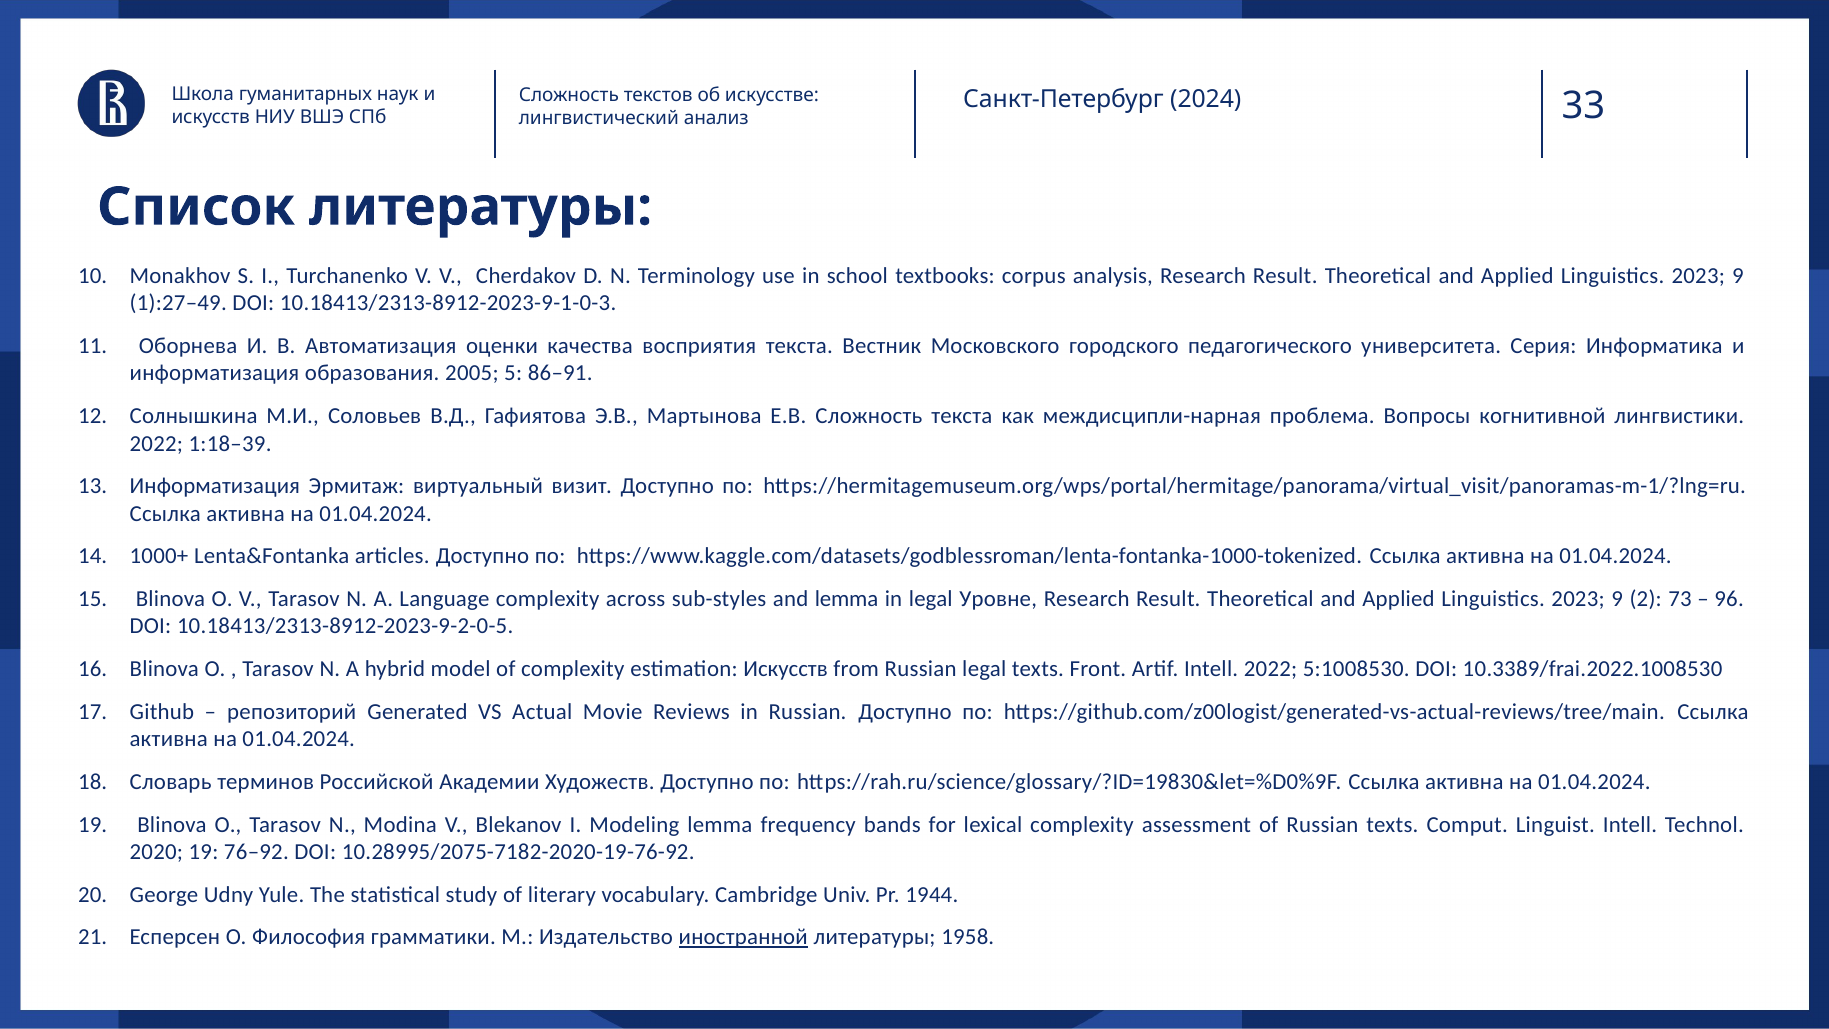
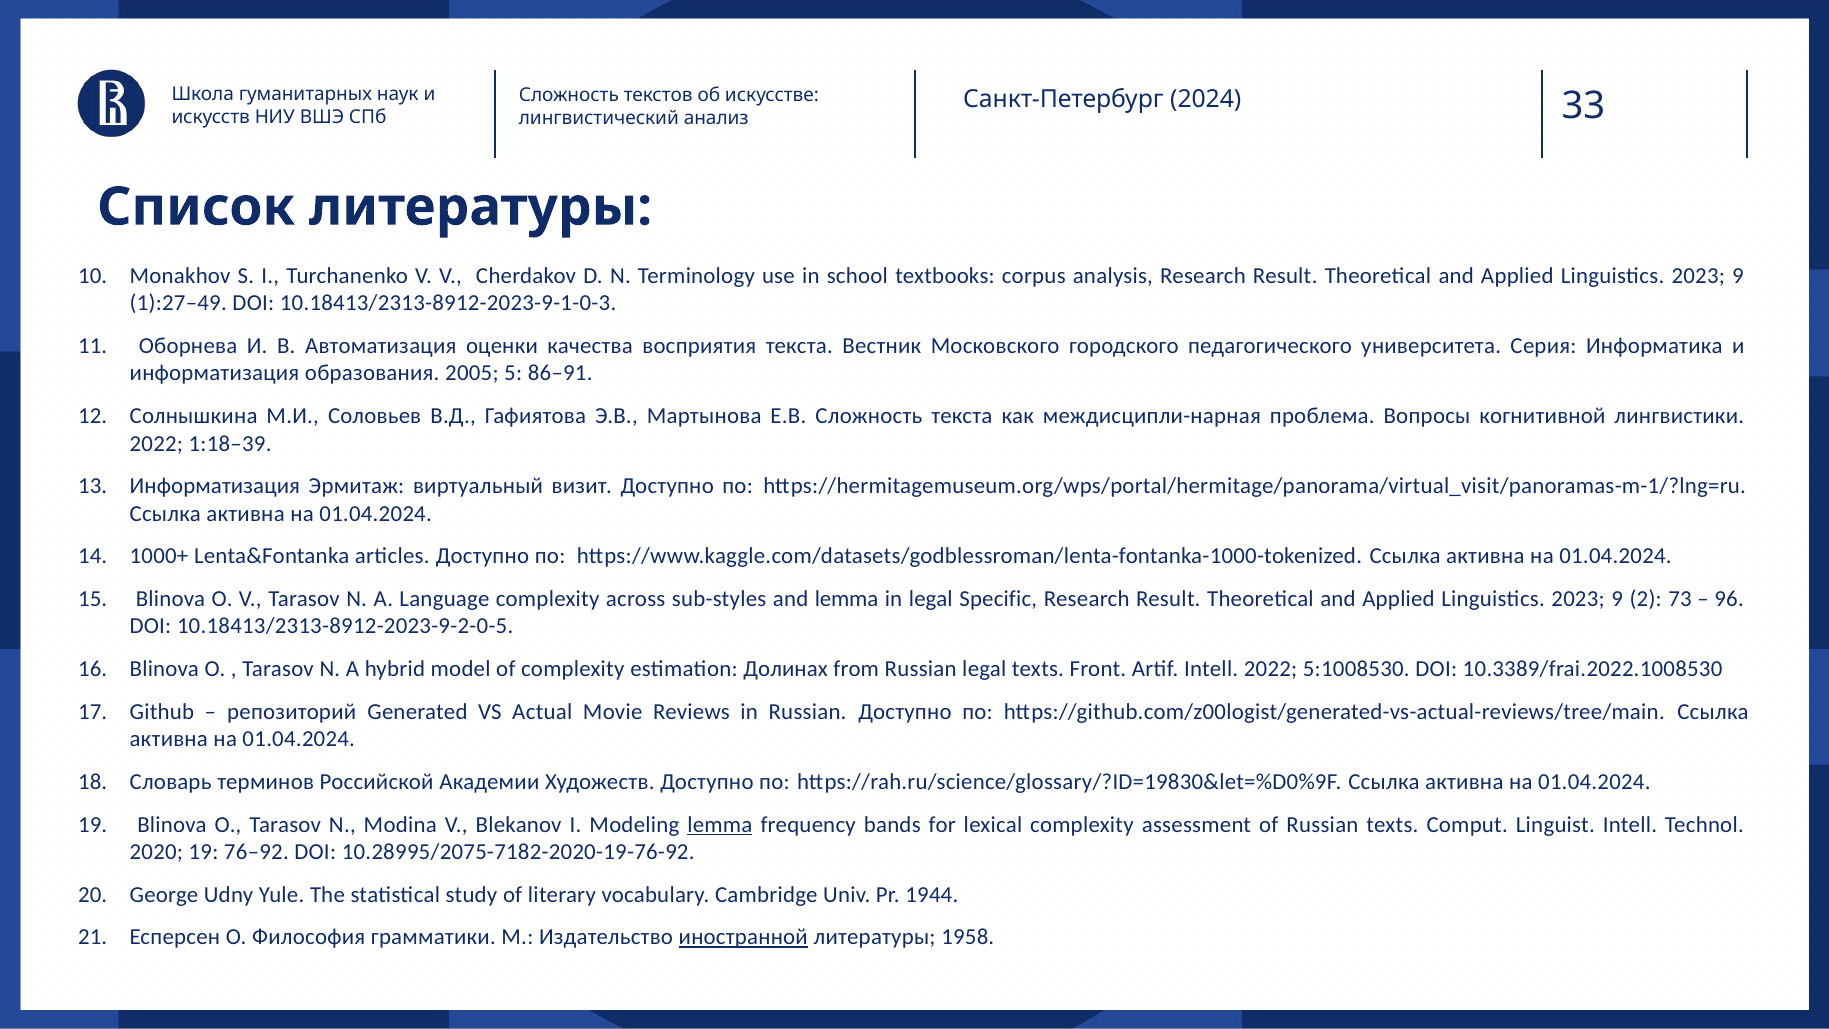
Уровне: Уровне -> Specific
estimation Искусств: Искусств -> Долинах
lemma at (720, 824) underline: none -> present
